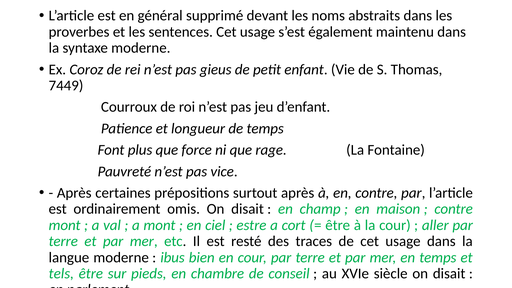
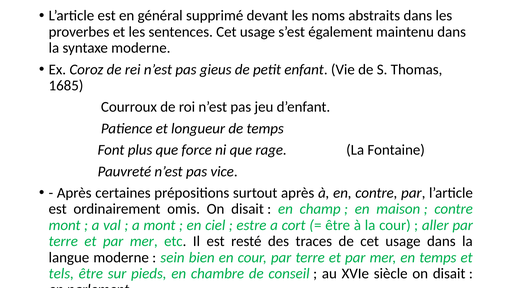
7449: 7449 -> 1685
ibus: ibus -> sein
